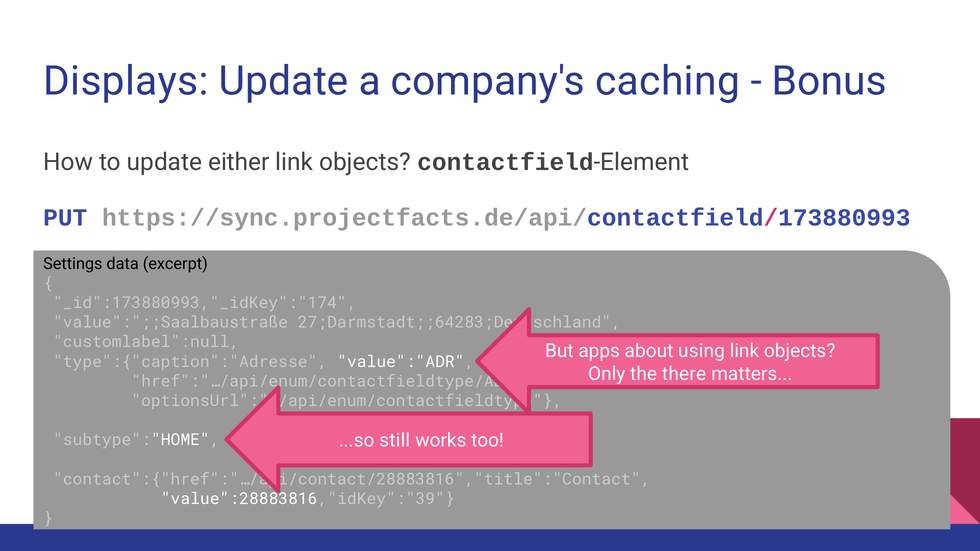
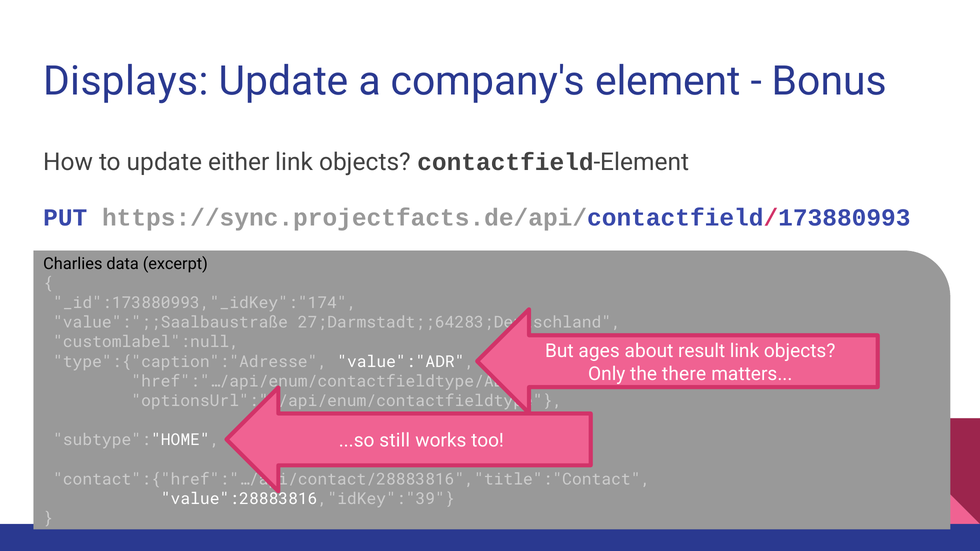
caching: caching -> element
Settings: Settings -> Charlies
apps: apps -> ages
using: using -> result
